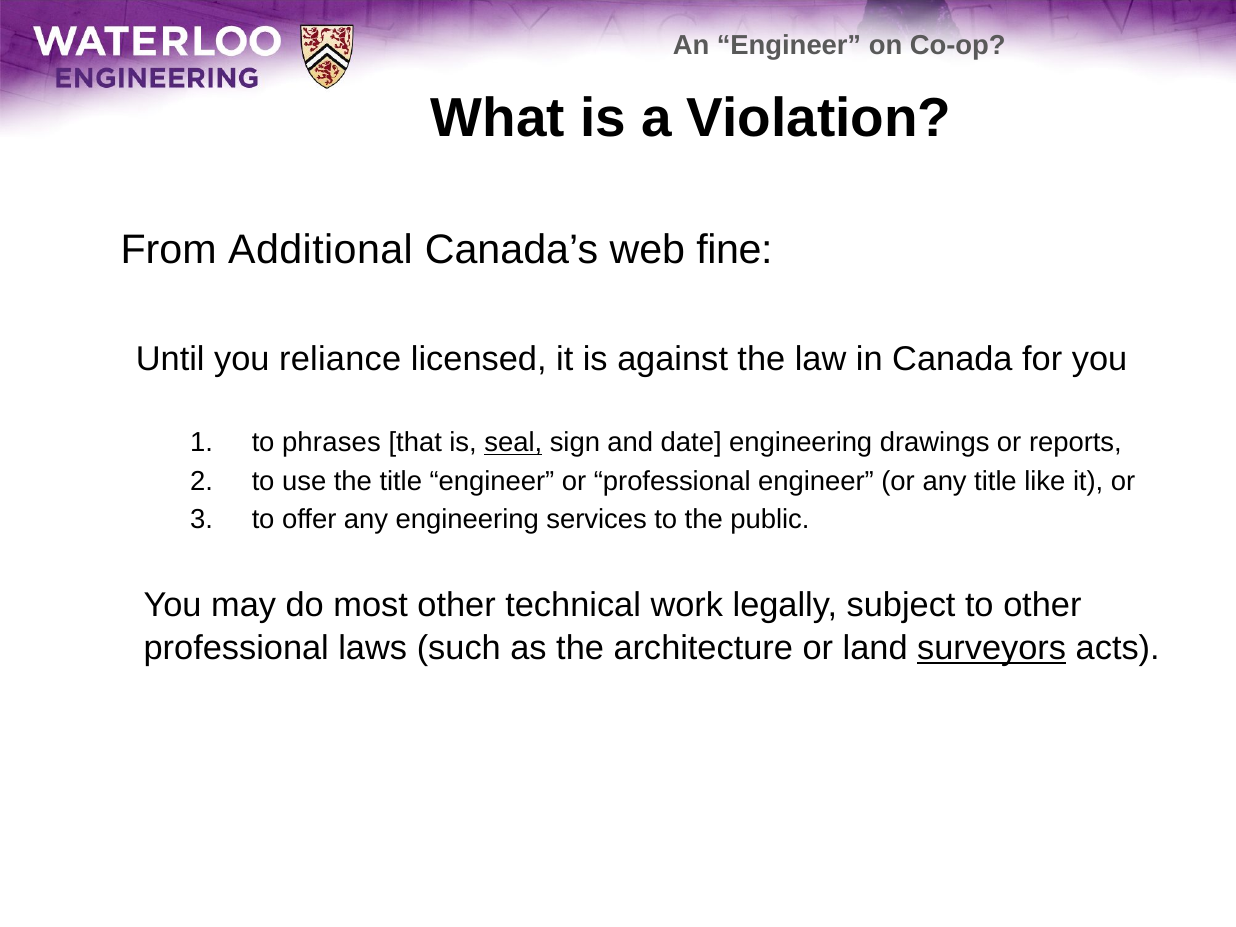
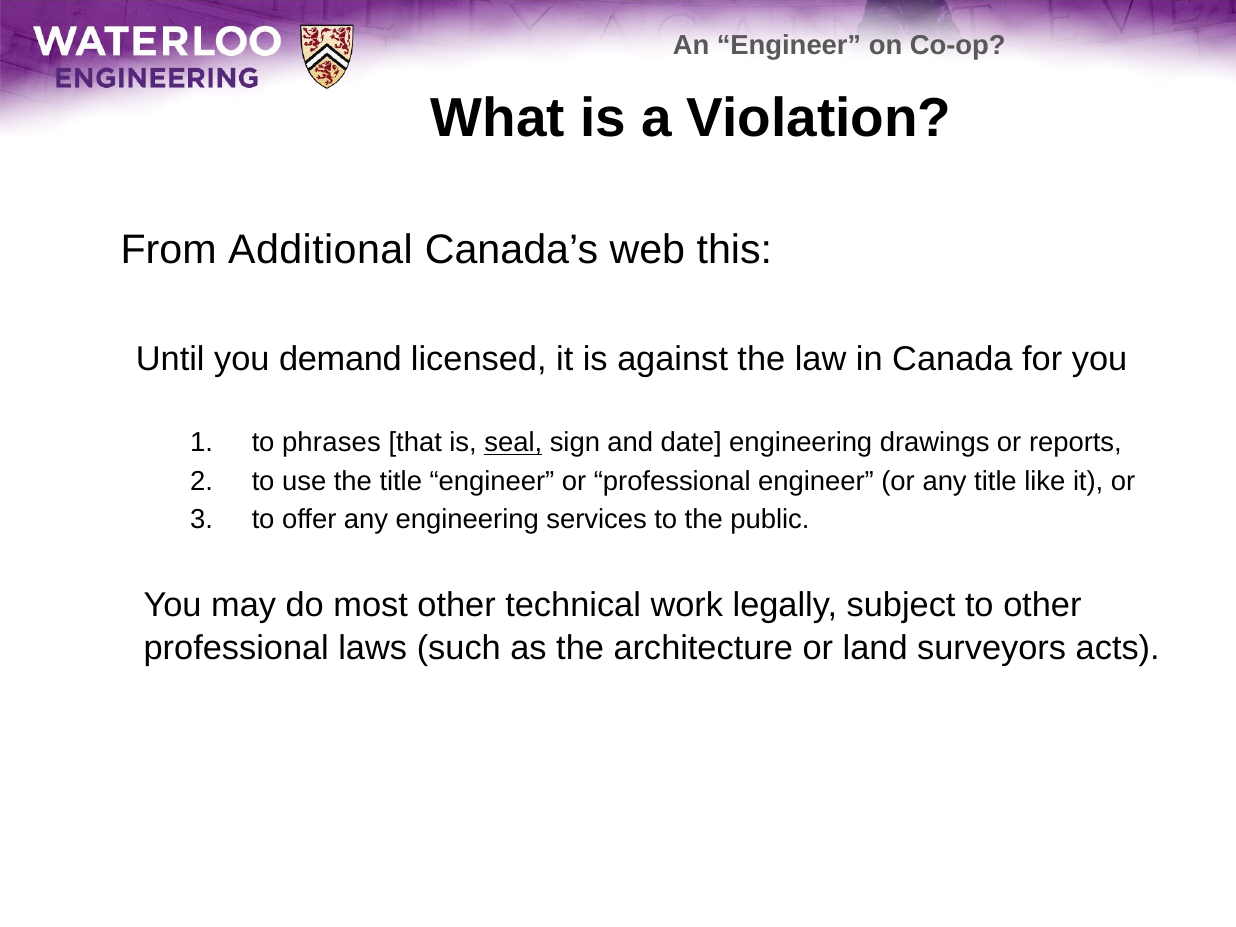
fine: fine -> this
reliance: reliance -> demand
surveyors underline: present -> none
